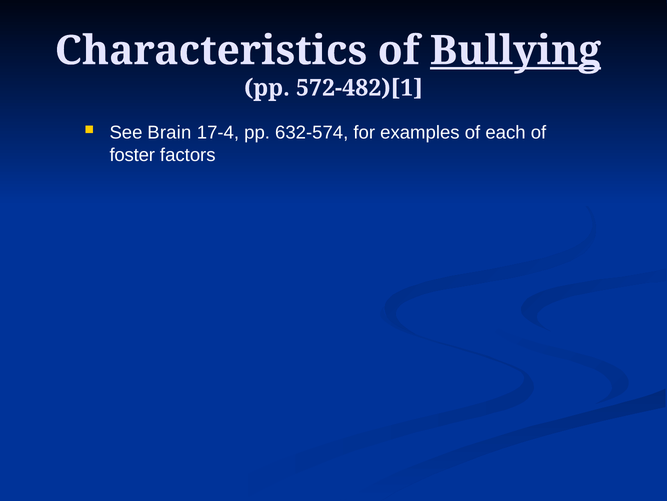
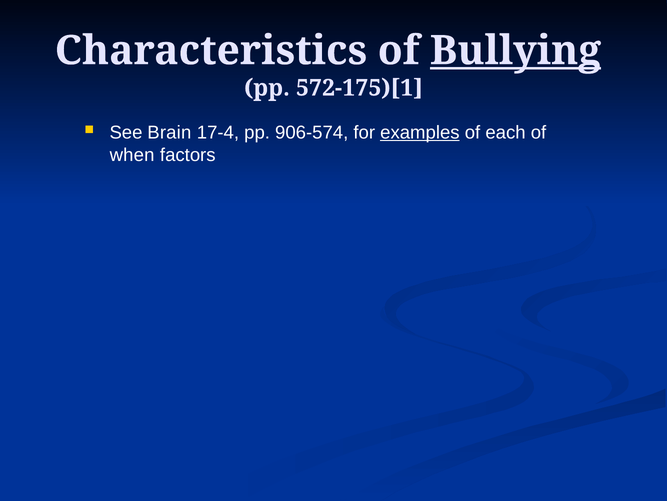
572-482)[1: 572-482)[1 -> 572-175)[1
632-574: 632-574 -> 906-574
examples underline: none -> present
foster: foster -> when
